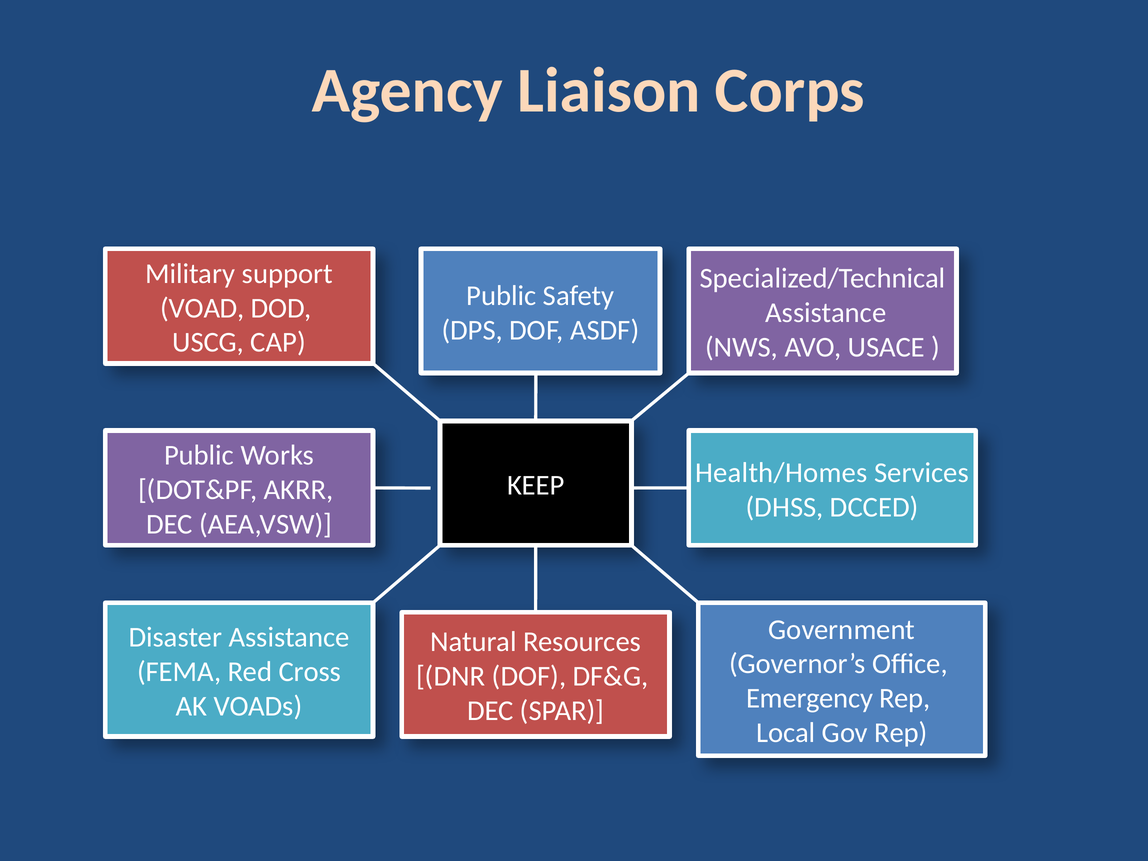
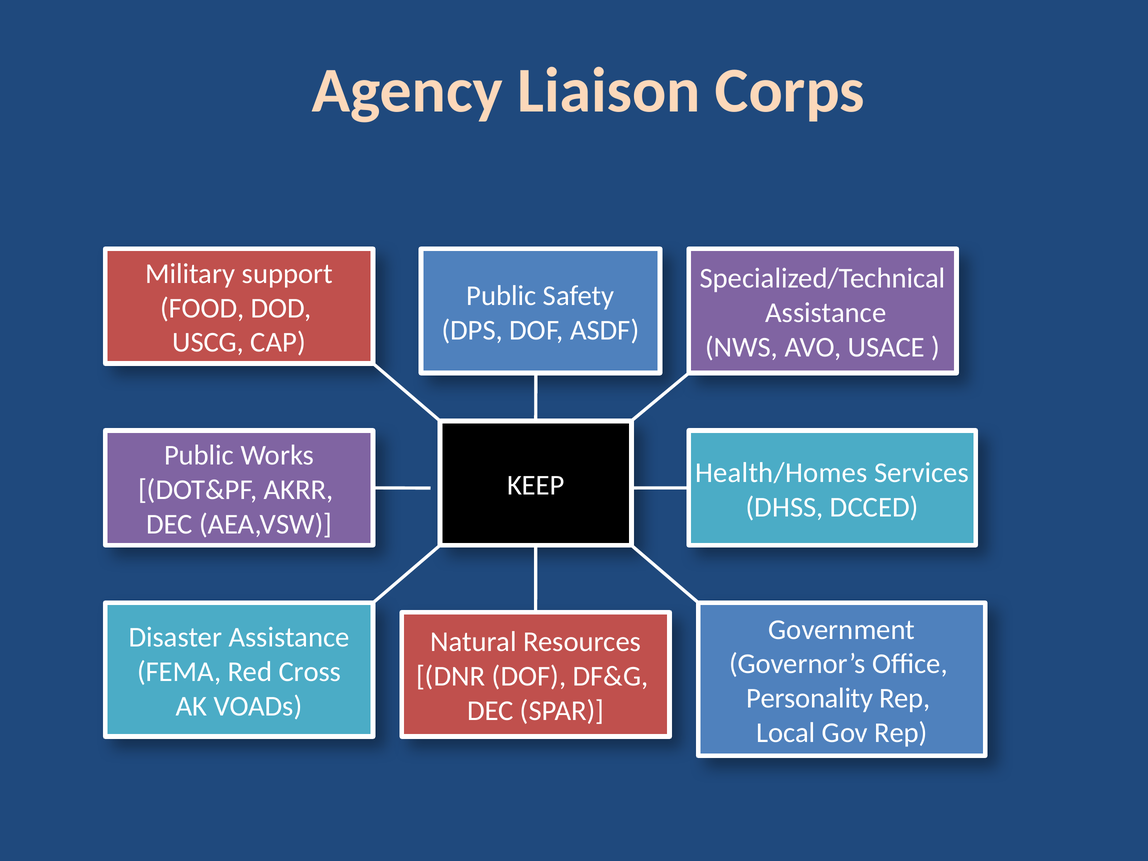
VOAD: VOAD -> FOOD
Emergency: Emergency -> Personality
